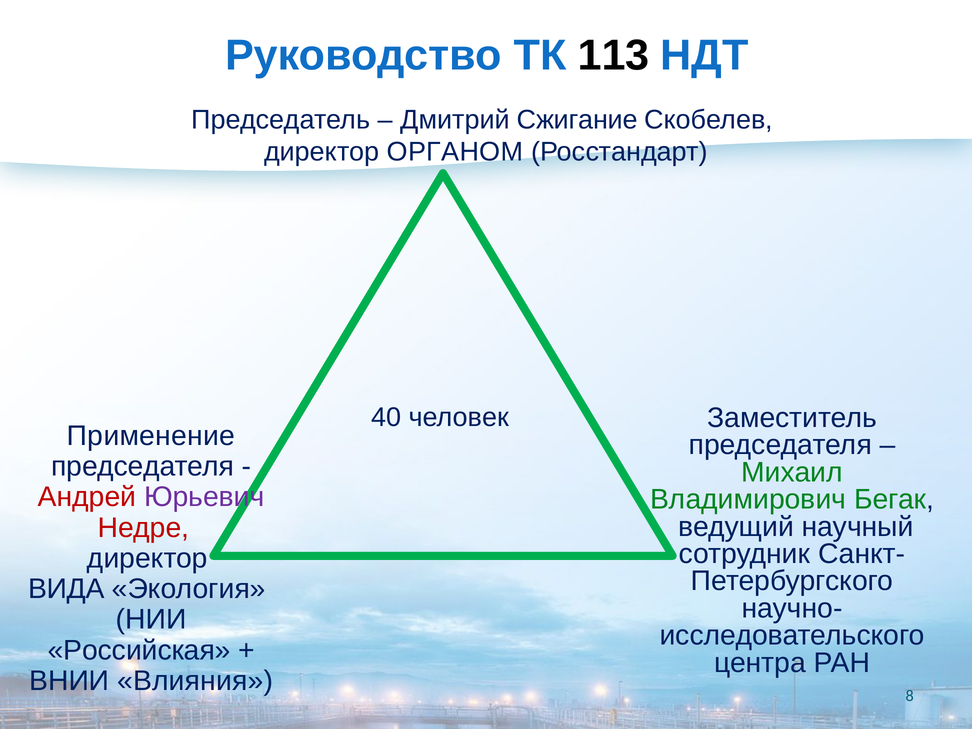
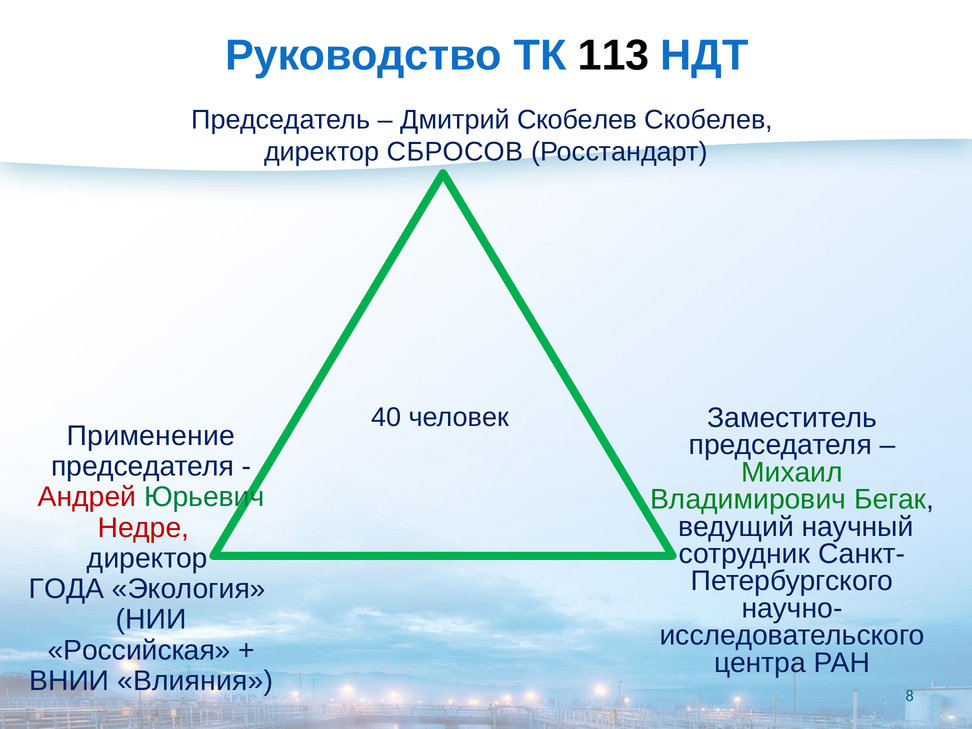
Дмитрий Сжигание: Сжигание -> Скобелев
ОРГАНОМ: ОРГАНОМ -> СБРОСОВ
Юрьевич colour: purple -> green
ВИДА: ВИДА -> ГОДА
